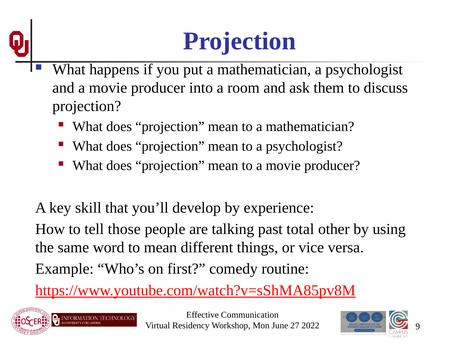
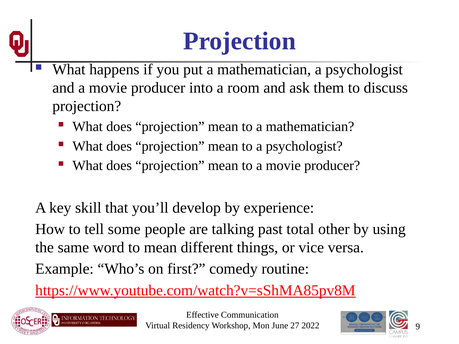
those: those -> some
